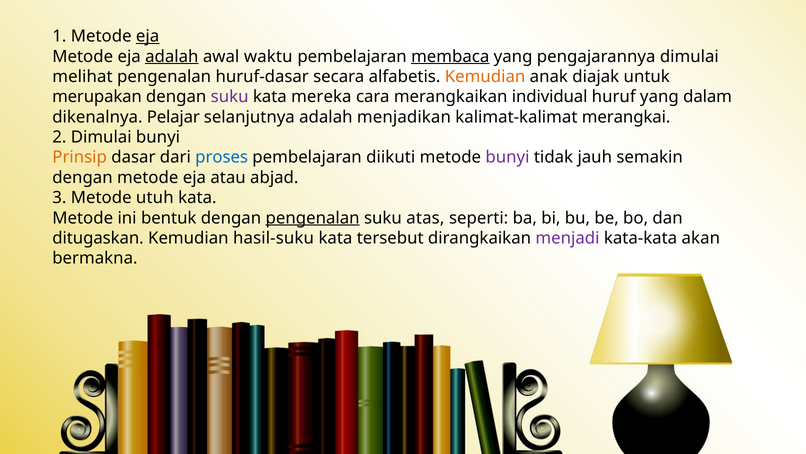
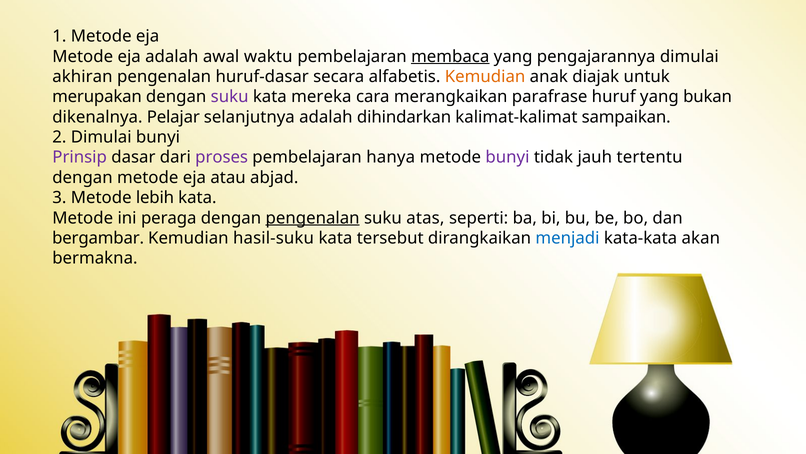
eja at (148, 36) underline: present -> none
adalah at (172, 56) underline: present -> none
melihat: melihat -> akhiran
individual: individual -> parafrase
dalam: dalam -> bukan
menjadikan: menjadikan -> dihindarkan
merangkai: merangkai -> sampaikan
Prinsip colour: orange -> purple
proses colour: blue -> purple
diikuti: diikuti -> hanya
semakin: semakin -> tertentu
utuh: utuh -> lebih
bentuk: bentuk -> peraga
ditugaskan: ditugaskan -> bergambar
menjadi colour: purple -> blue
